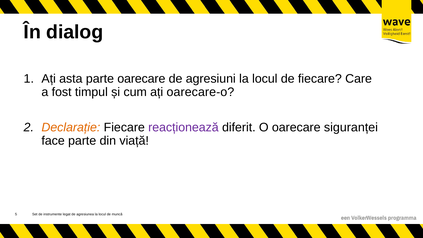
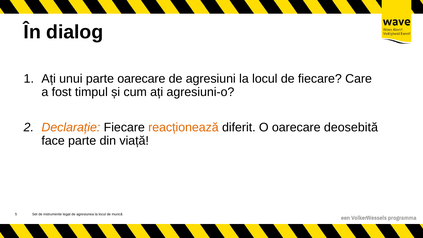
asta: asta -> unui
oarecare-o: oarecare-o -> agresiuni-o
reacționează colour: purple -> orange
siguranței: siguranței -> deosebită
